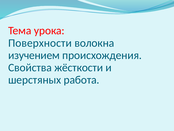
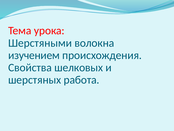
Поверхности: Поверхности -> Шерстяными
жёсткости: жёсткости -> шелковых
